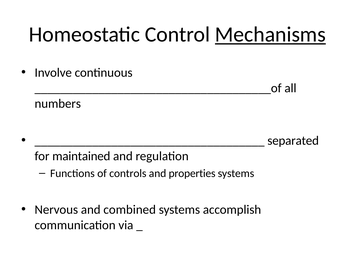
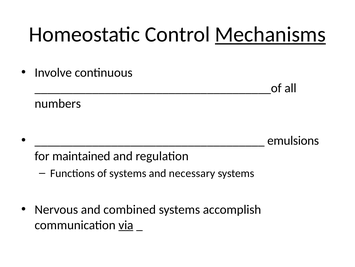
separated: separated -> emulsions
of controls: controls -> systems
properties: properties -> necessary
via underline: none -> present
